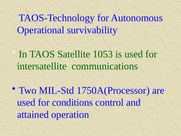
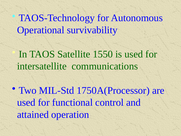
1053: 1053 -> 1550
conditions: conditions -> functional
